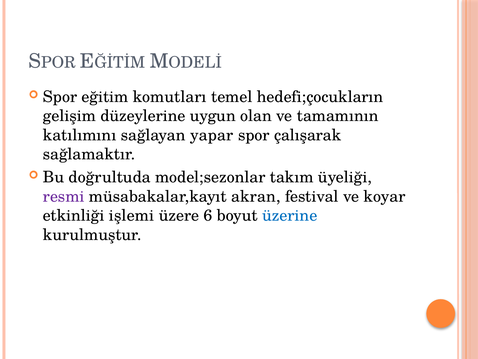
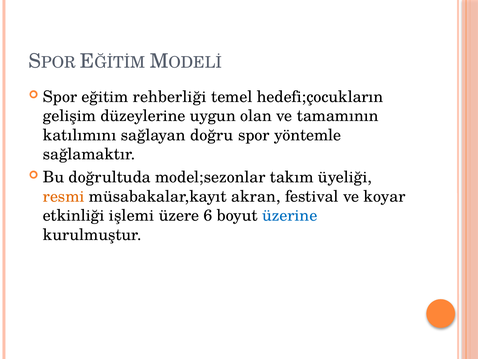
komutları: komutları -> rehberliği
yapar: yapar -> doğru
çalışarak: çalışarak -> yöntemle
resmi colour: purple -> orange
